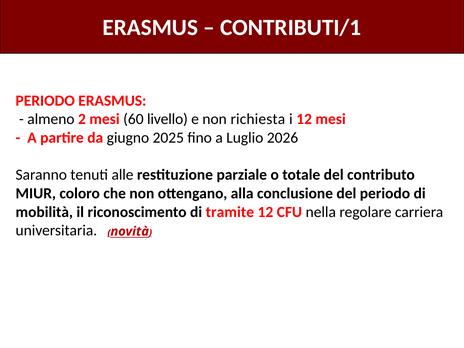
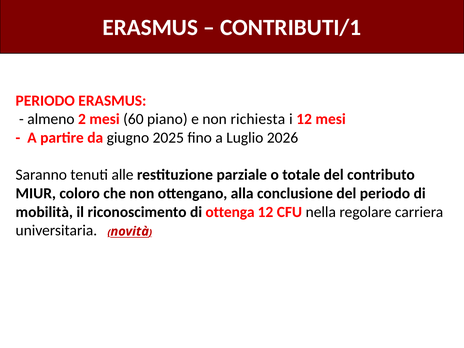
livello: livello -> piano
tramite: tramite -> ottenga
